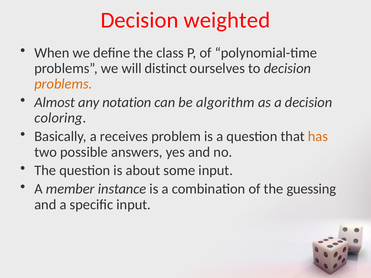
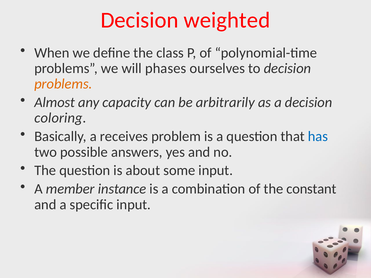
distinct: distinct -> phases
notation: notation -> capacity
algorithm: algorithm -> arbitrarily
has colour: orange -> blue
guessing: guessing -> constant
